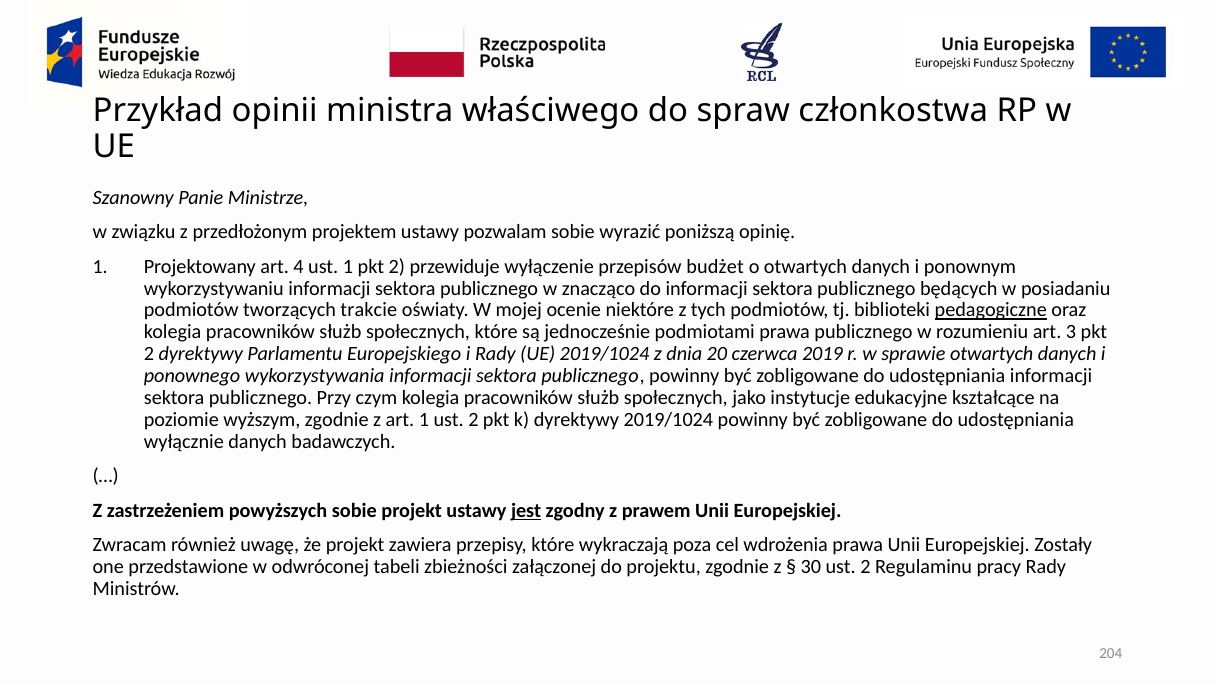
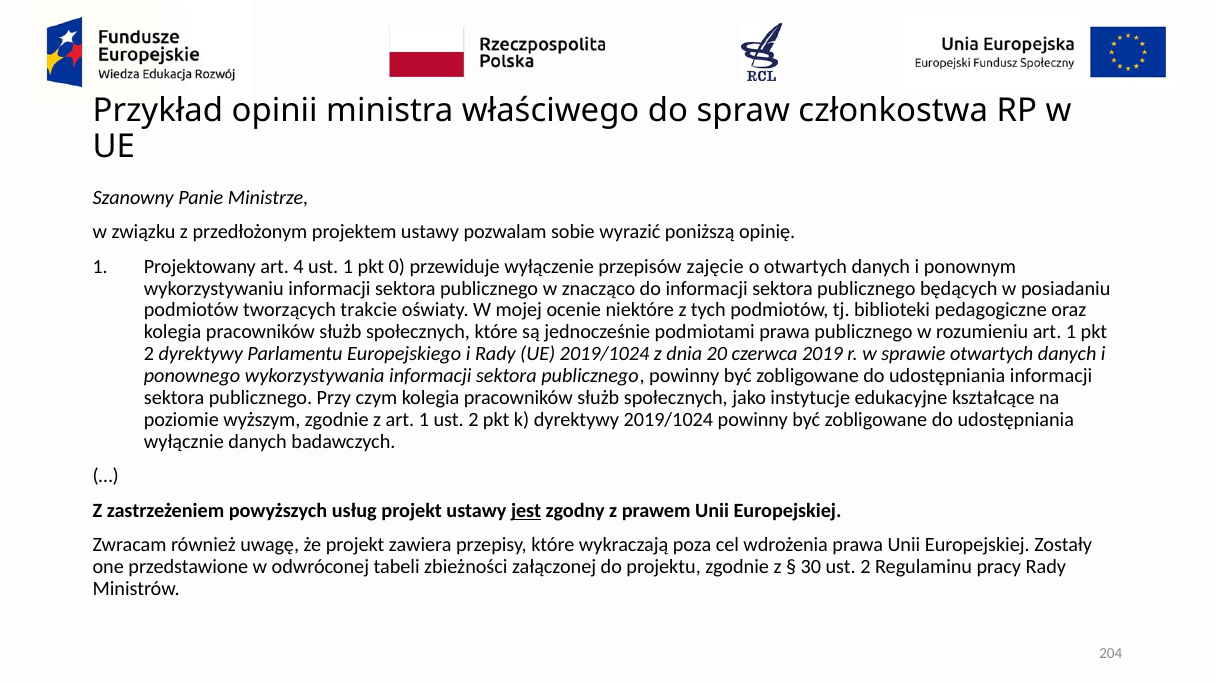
1 pkt 2: 2 -> 0
budżet: budżet -> zajęcie
pedagogiczne underline: present -> none
rozumieniu art 3: 3 -> 1
powyższych sobie: sobie -> usług
